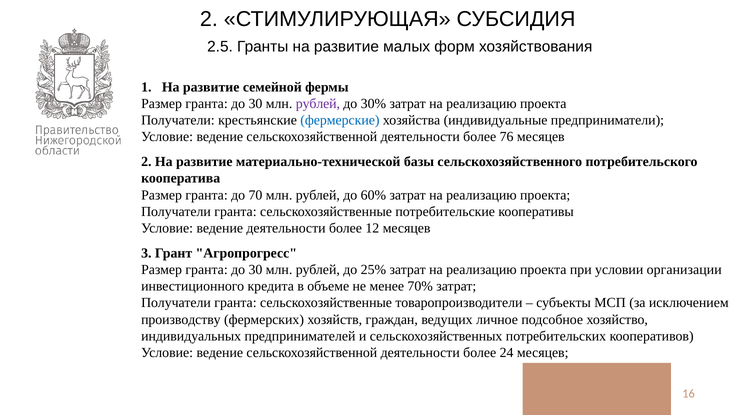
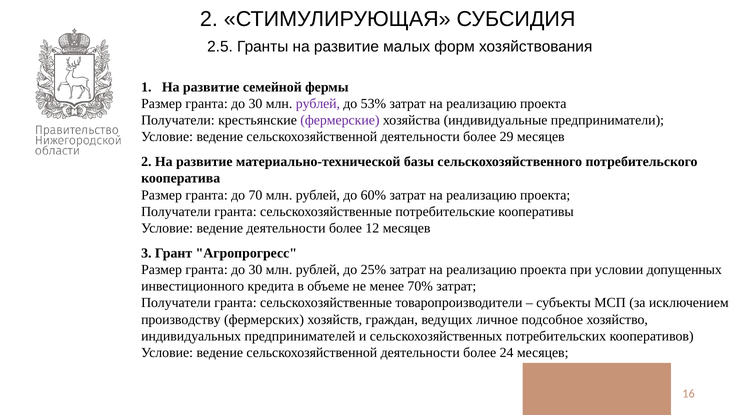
30%: 30% -> 53%
фермерские colour: blue -> purple
76: 76 -> 29
организации: организации -> допущенных
